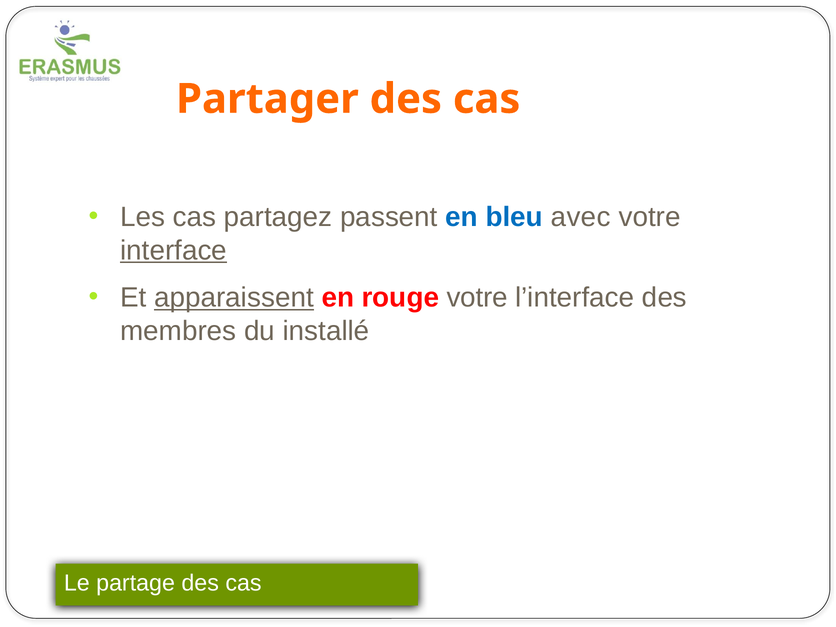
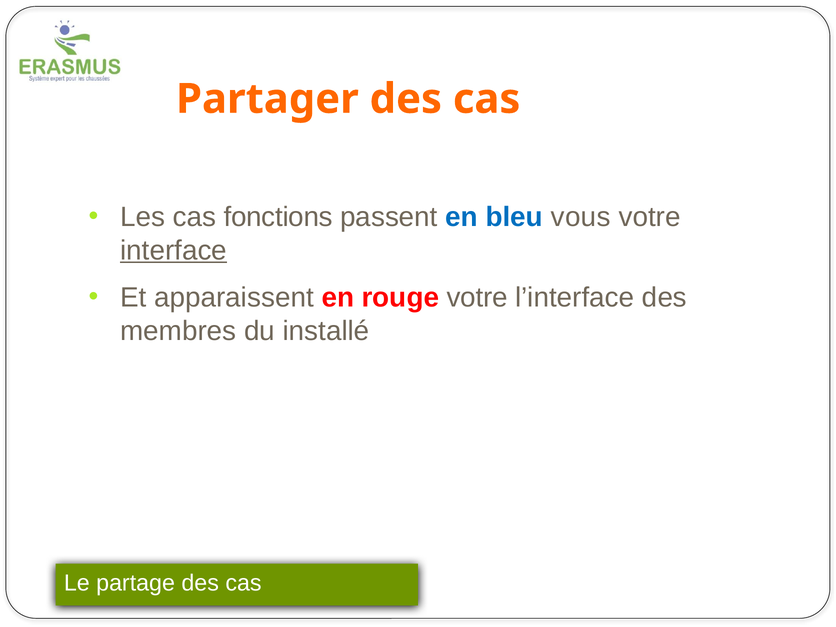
partagez: partagez -> fonctions
avec: avec -> vous
apparaissent underline: present -> none
